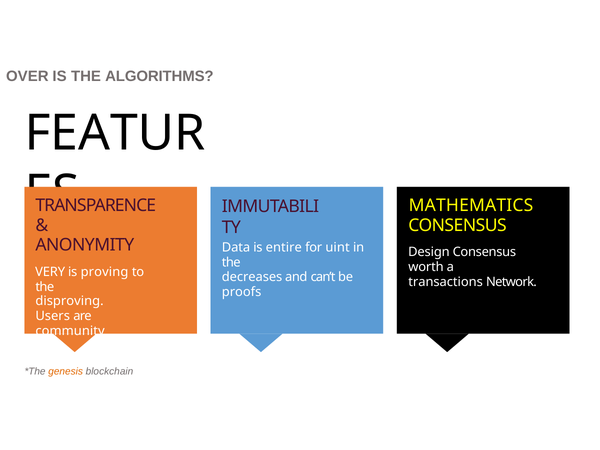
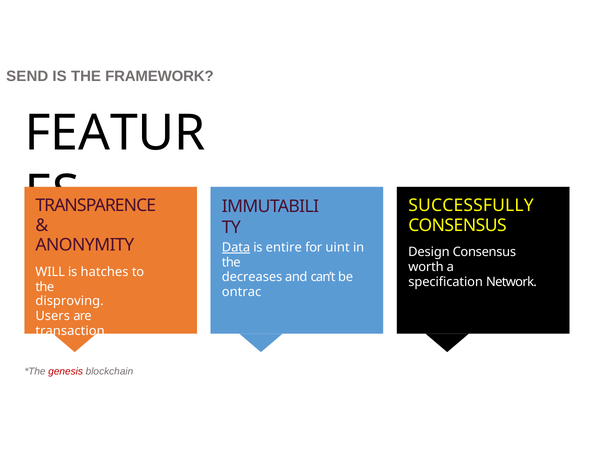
OVER: OVER -> SEND
ALGORITHMS: ALGORITHMS -> FRAMEWORK
MATHEMATICS: MATHEMATICS -> SUCCESSFULLY
Data underline: none -> present
VERY: VERY -> WILL
proving: proving -> hatches
transactions: transactions -> specification
proofs: proofs -> ontrac
community: community -> transaction
genesis colour: orange -> red
